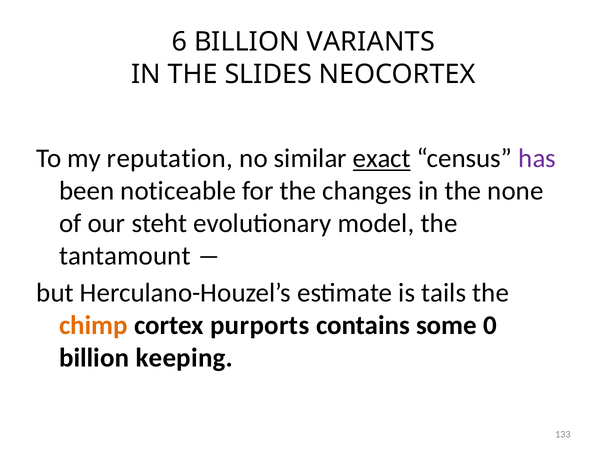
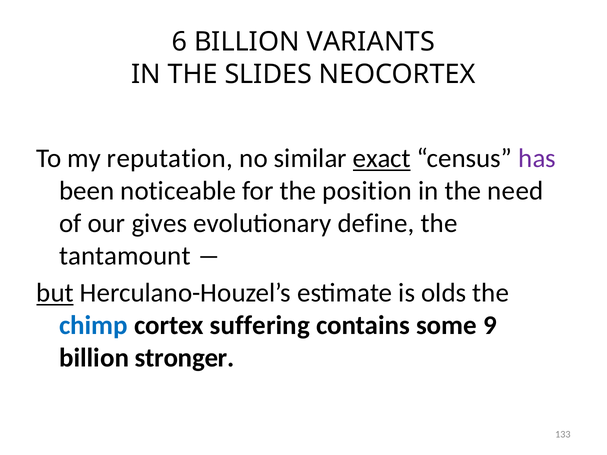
changes: changes -> position
none: none -> need
steht: steht -> gives
model: model -> define
but underline: none -> present
tails: tails -> olds
chimp colour: orange -> blue
purports: purports -> suffering
0: 0 -> 9
keeping: keeping -> stronger
